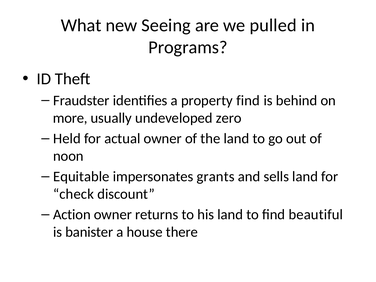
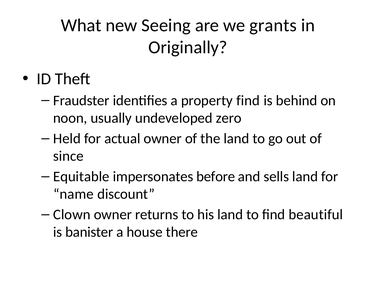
pulled: pulled -> grants
Programs: Programs -> Originally
more: more -> noon
noon: noon -> since
grants: grants -> before
check: check -> name
Action: Action -> Clown
